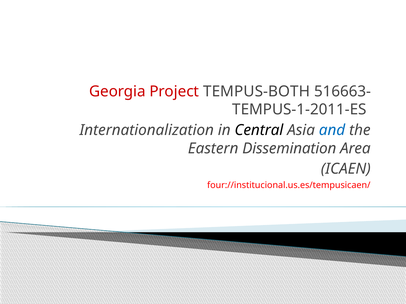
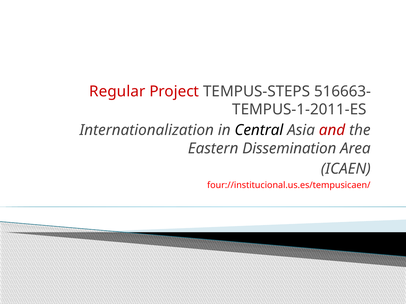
Georgia: Georgia -> Regular
TEMPUS-BOTH: TEMPUS-BOTH -> TEMPUS-STEPS
and colour: blue -> red
